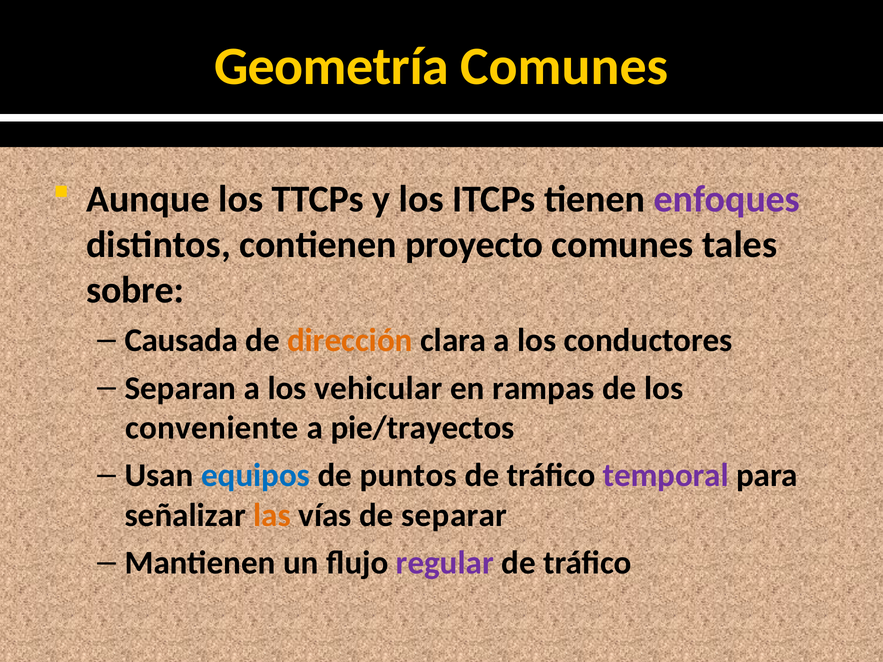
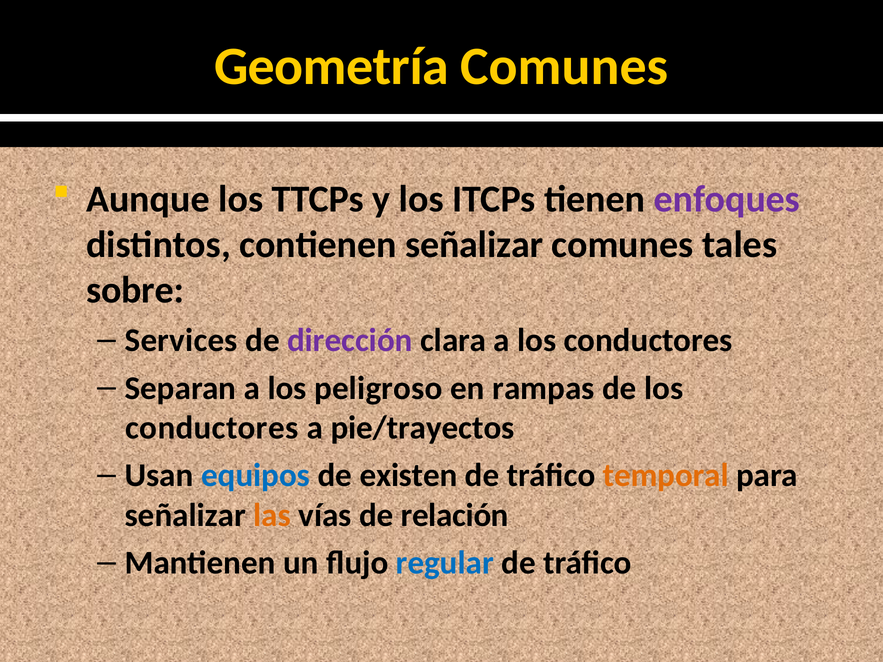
contienen proyecto: proyecto -> señalizar
Causada: Causada -> Services
dirección colour: orange -> purple
vehicular: vehicular -> peligroso
conveniente at (212, 428): conveniente -> conductores
puntos: puntos -> existen
temporal colour: purple -> orange
separar: separar -> relación
regular colour: purple -> blue
